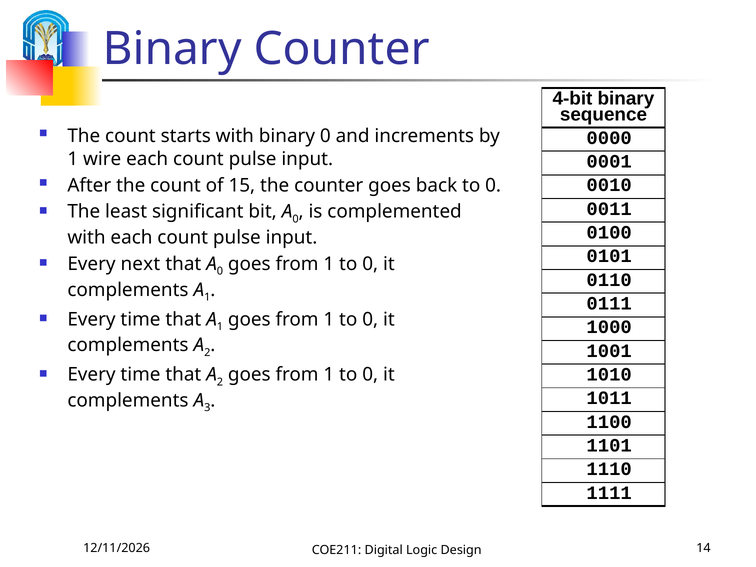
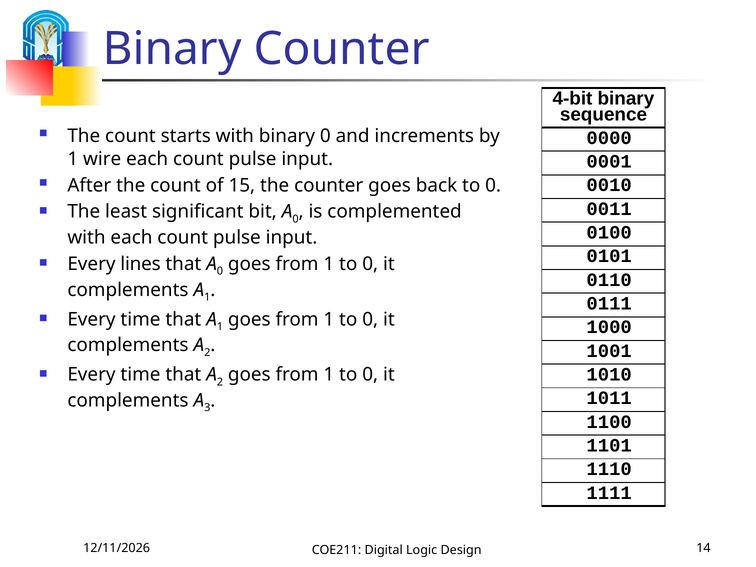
next: next -> lines
